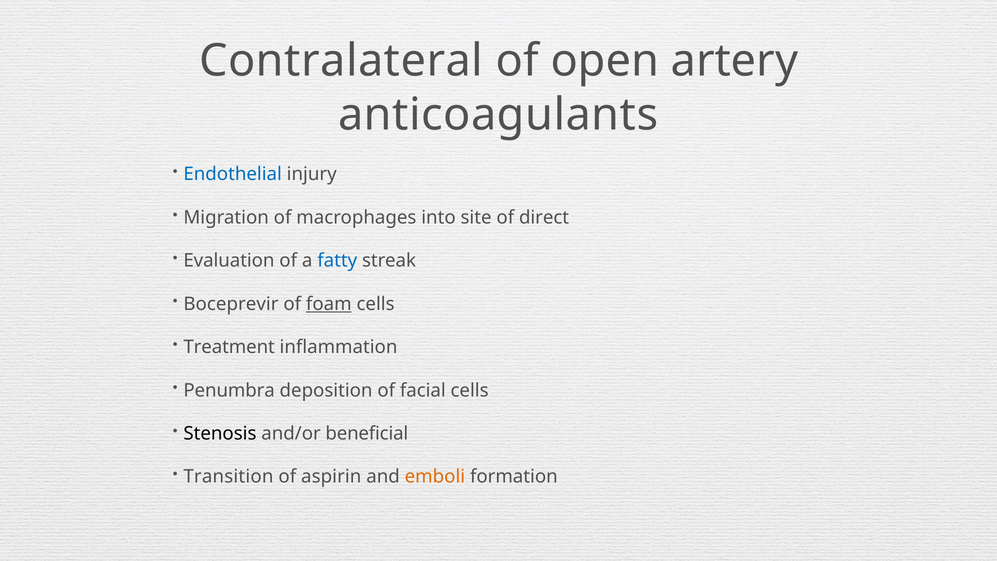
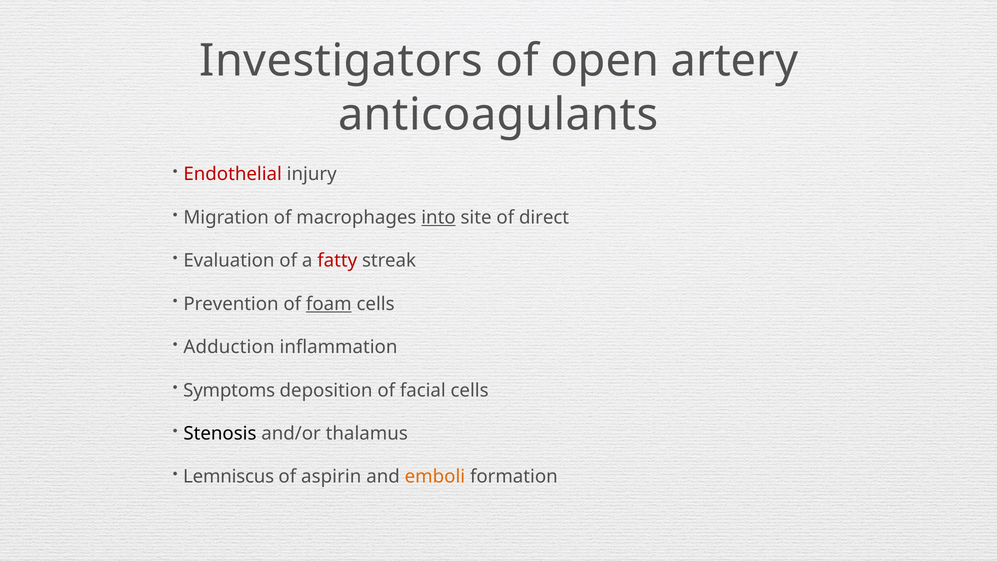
Contralateral: Contralateral -> Investigators
Endothelial colour: blue -> red
into underline: none -> present
fatty colour: blue -> red
Boceprevir: Boceprevir -> Prevention
Treatment: Treatment -> Adduction
Penumbra: Penumbra -> Symptoms
beneficial: beneficial -> thalamus
Transition: Transition -> Lemniscus
